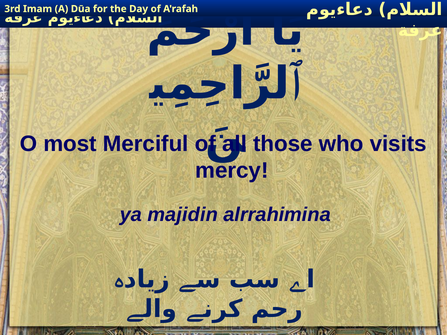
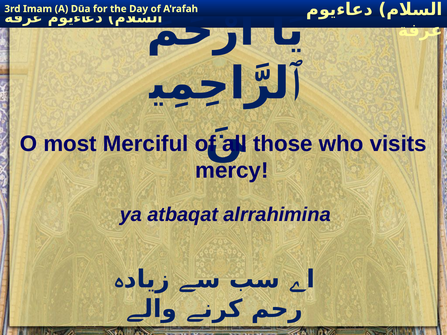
majidin: majidin -> atbaqat
